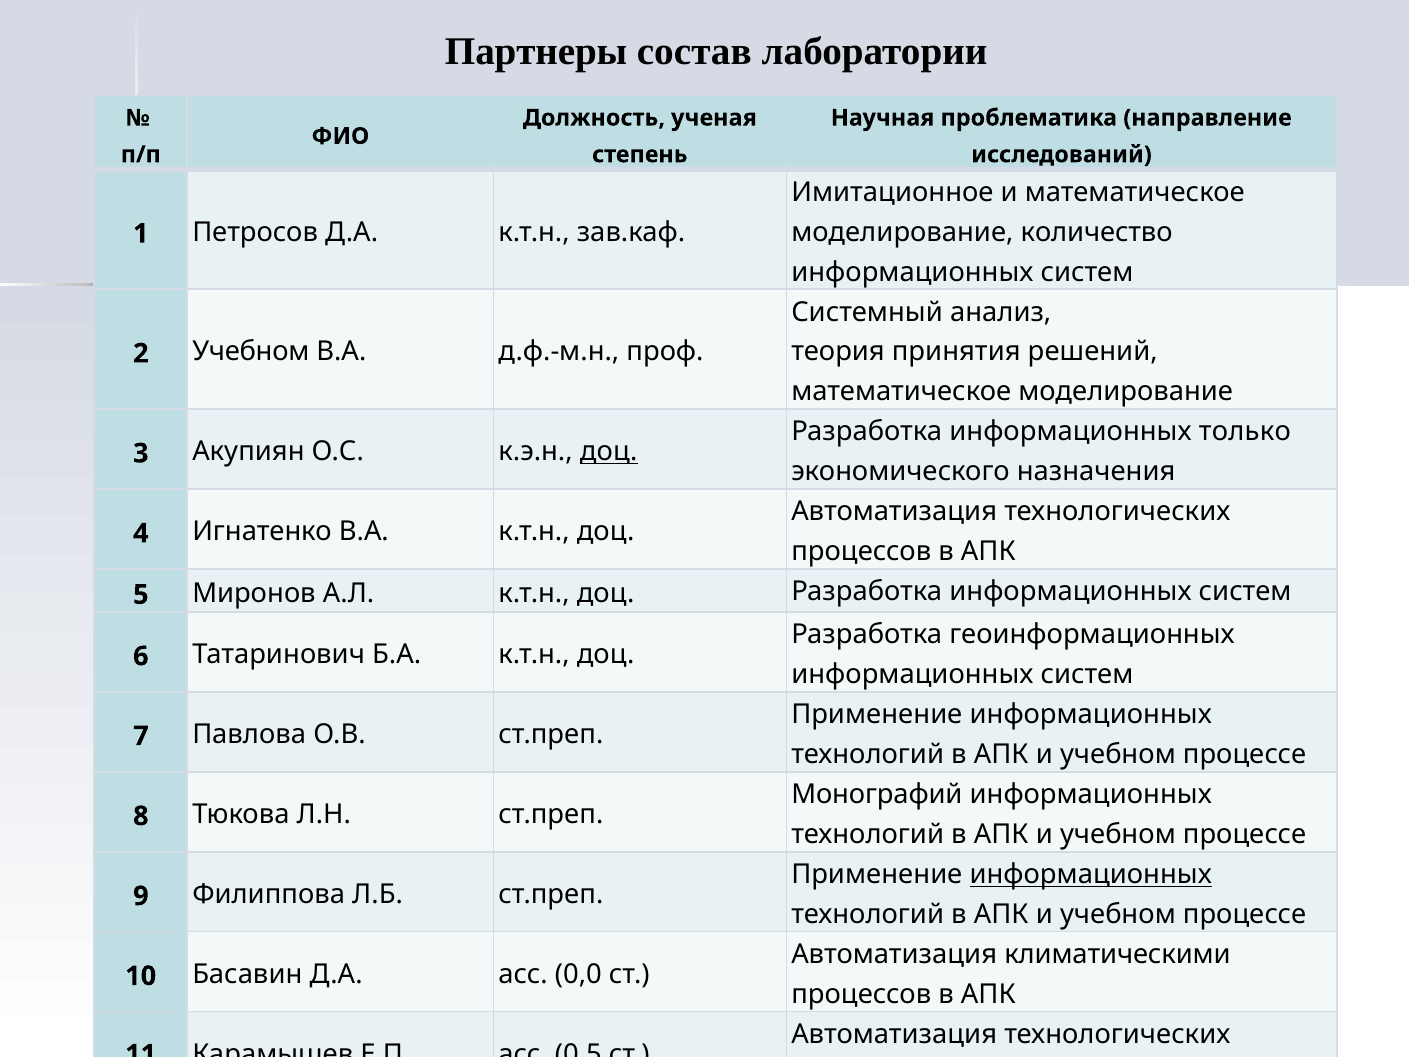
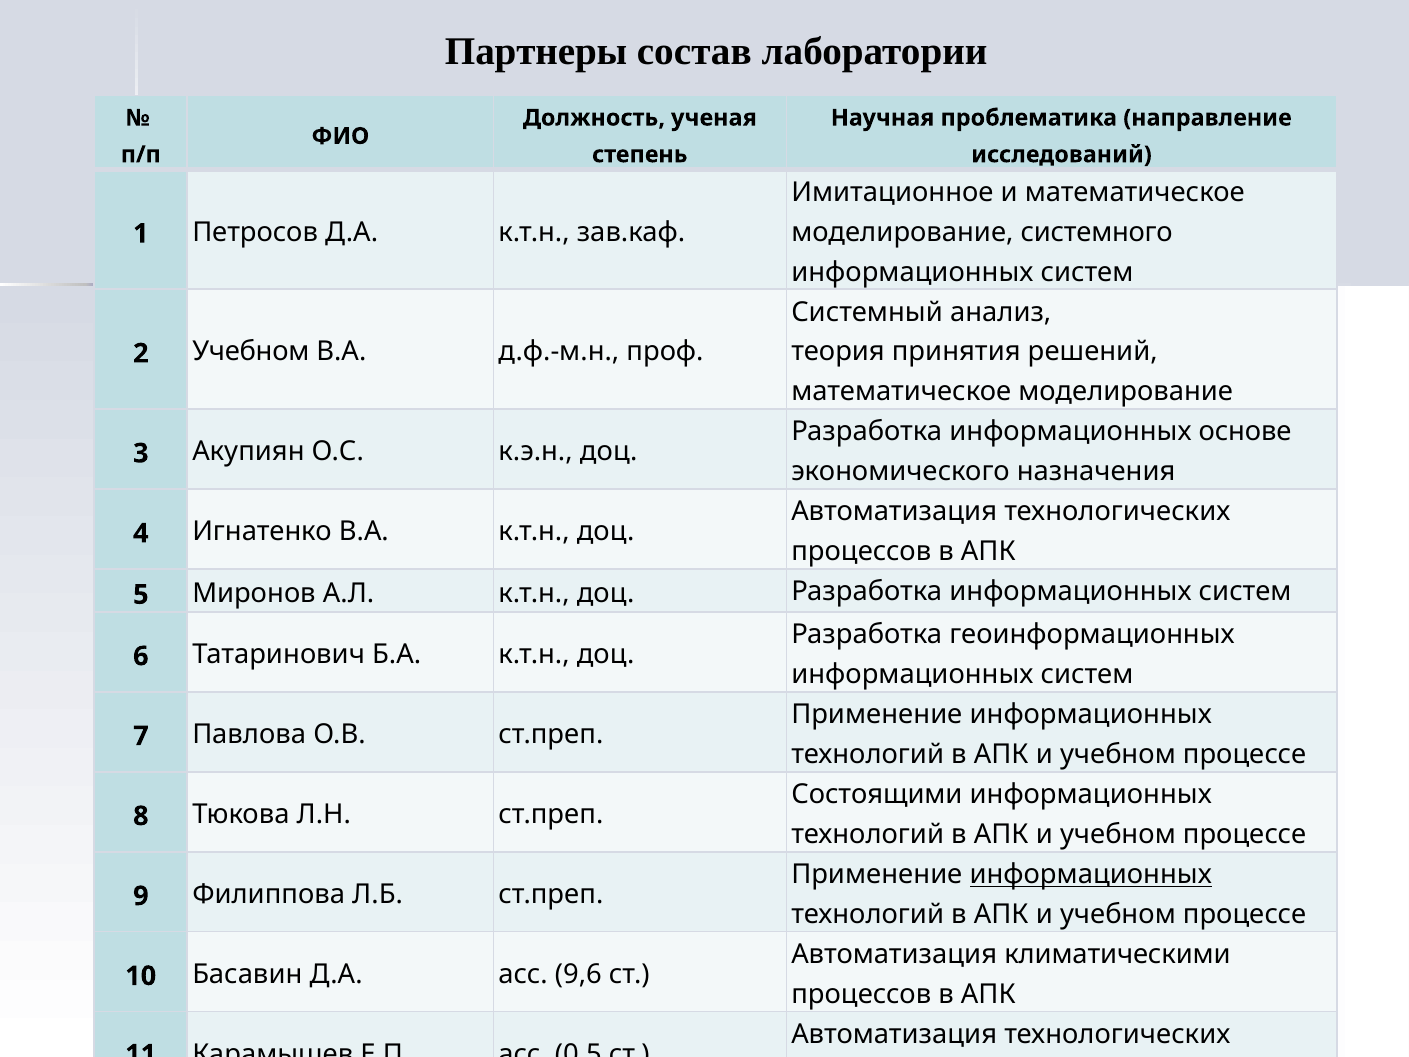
количество: количество -> системного
только: только -> основе
доц at (609, 452) underline: present -> none
Монографий: Монографий -> Состоящими
0,0: 0,0 -> 9,6
